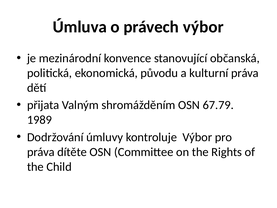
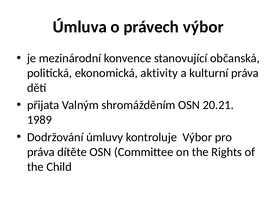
původu: původu -> aktivity
67.79: 67.79 -> 20.21
